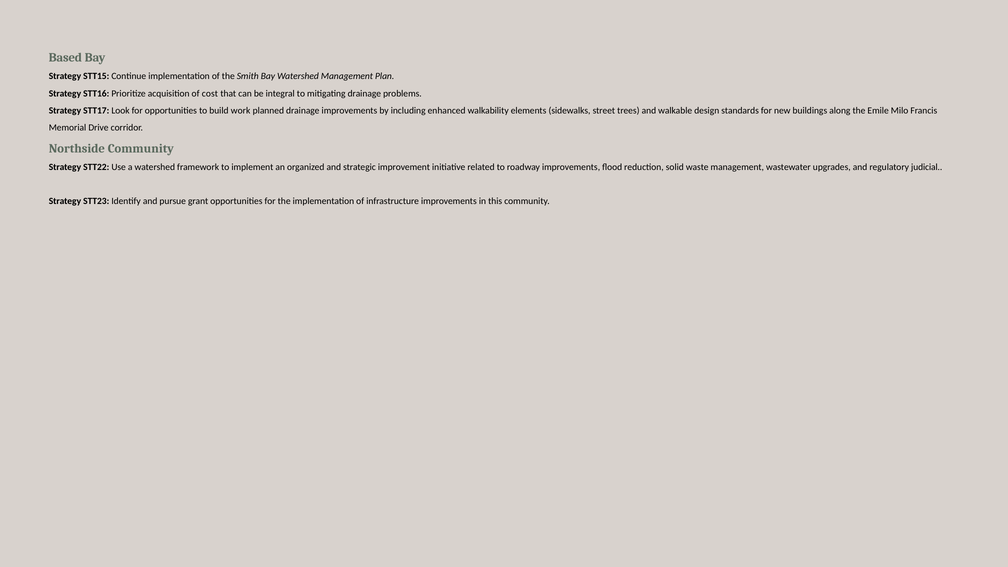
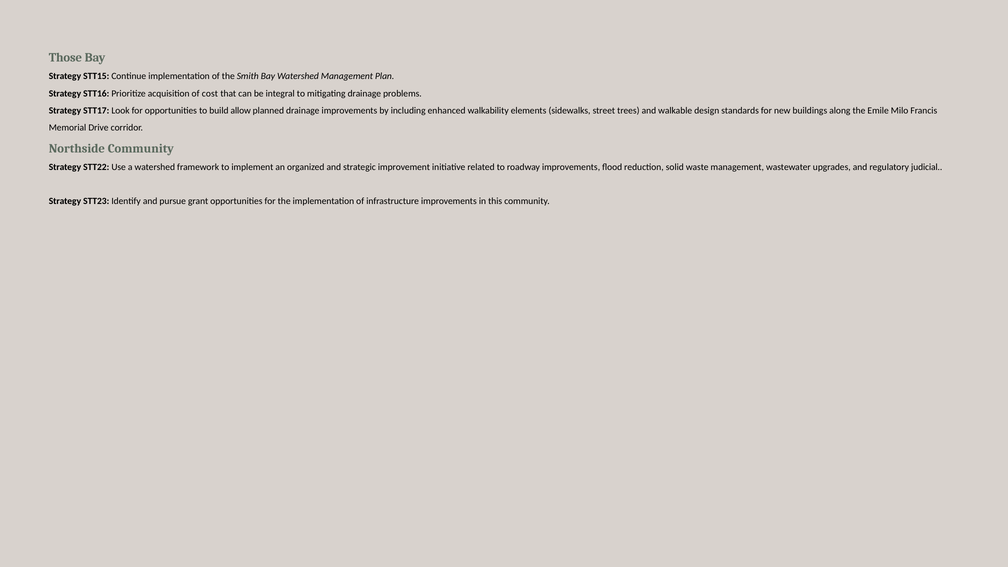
Based: Based -> Those
work: work -> allow
